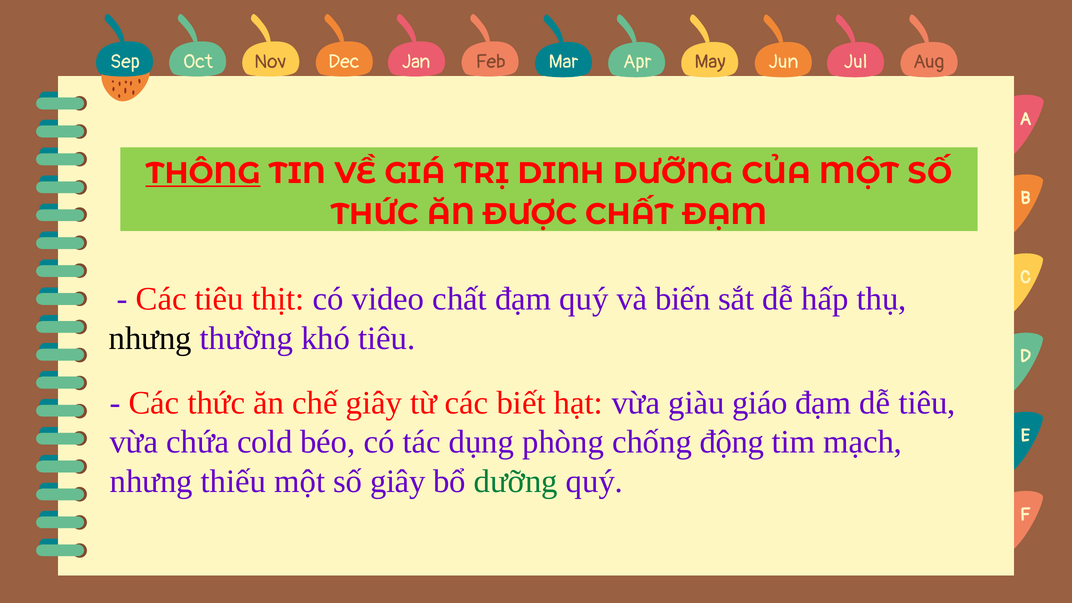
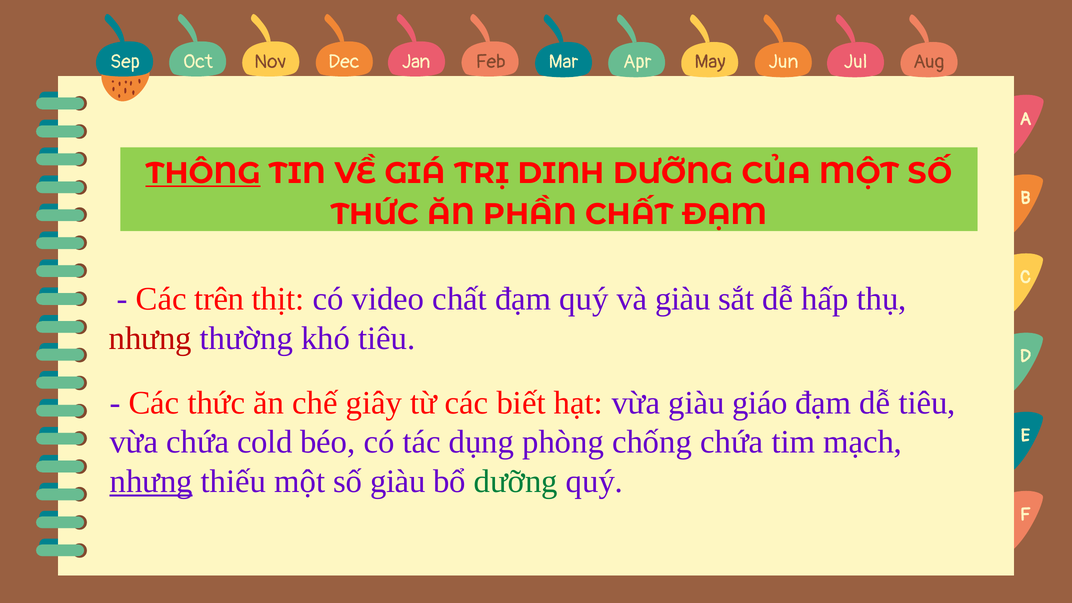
ĐƯỢC: ĐƯỢC -> PHẦN
Các tiêu: tiêu -> trên
và biến: biến -> giàu
nhưng at (150, 338) colour: black -> red
chống động: động -> chứa
nhưng at (151, 481) underline: none -> present
số giây: giây -> giàu
